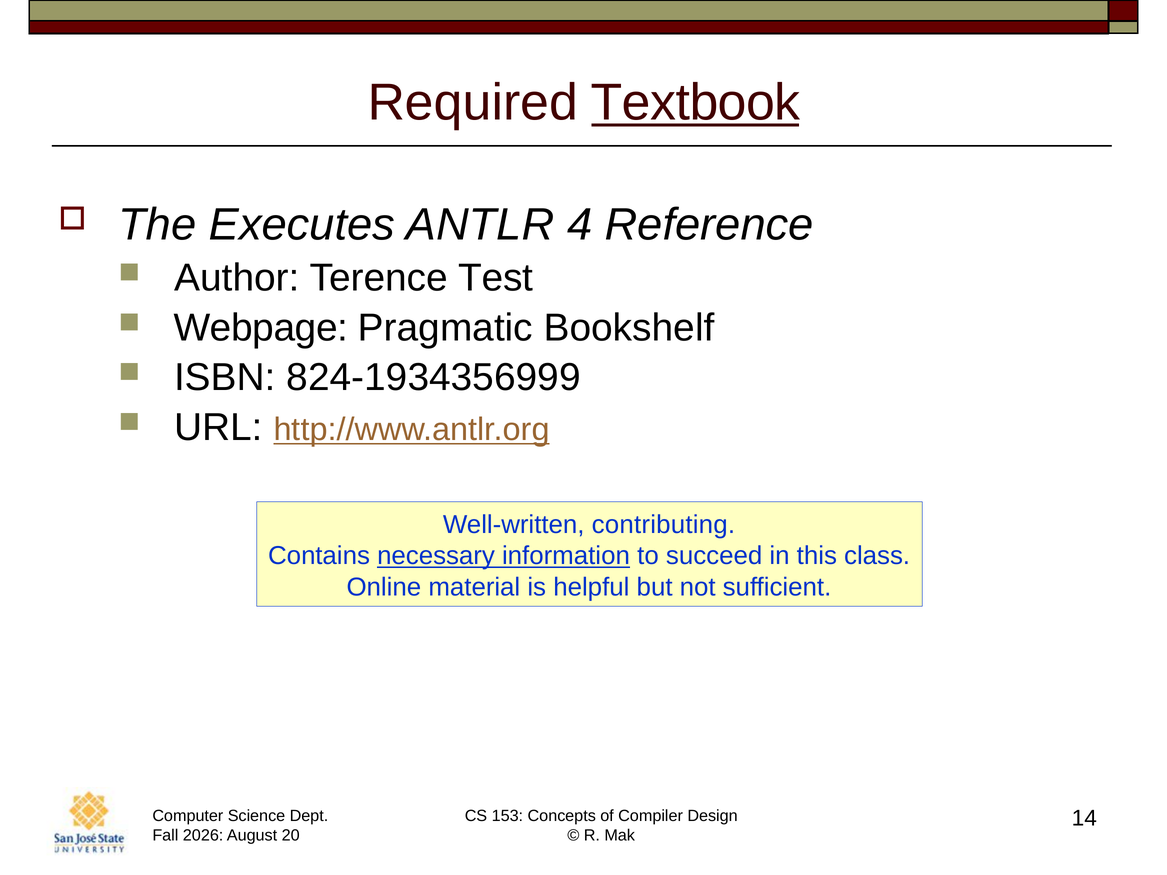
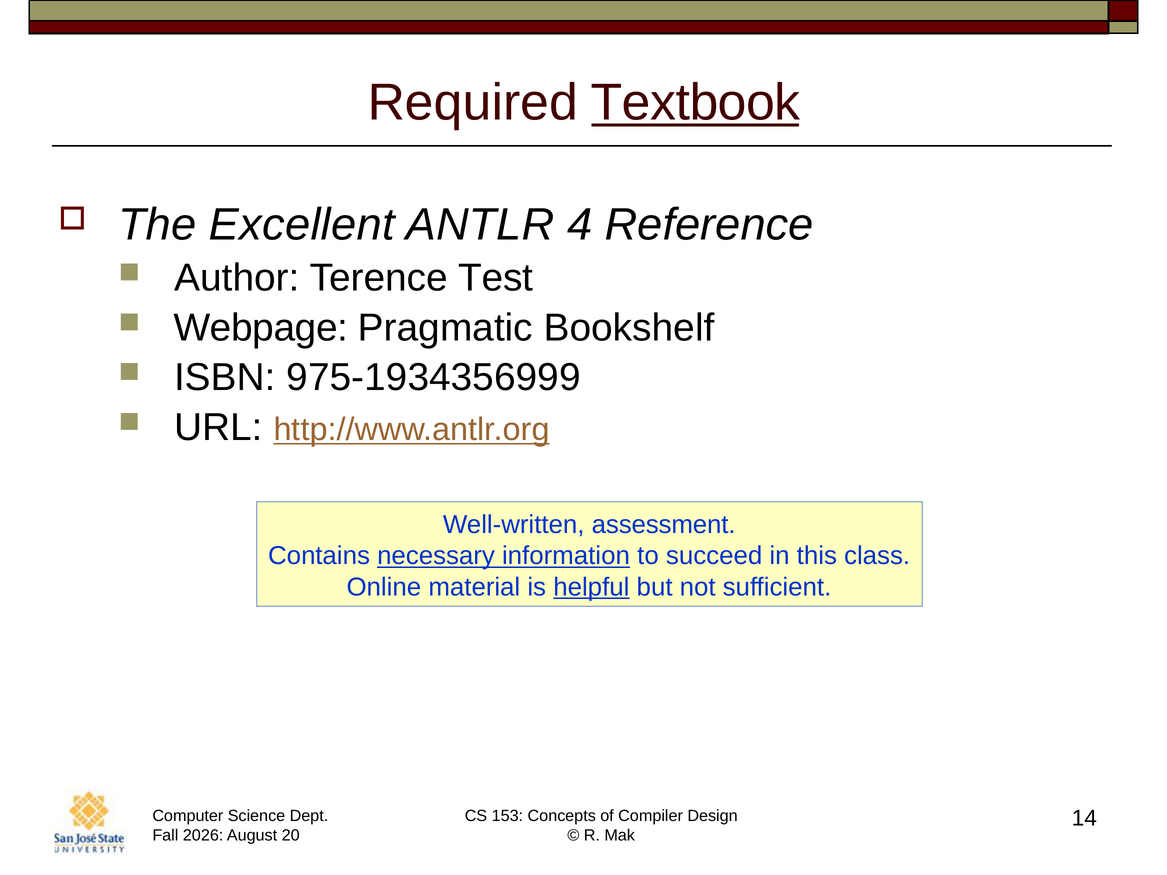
Executes: Executes -> Excellent
824-1934356999: 824-1934356999 -> 975-1934356999
contributing: contributing -> assessment
helpful underline: none -> present
